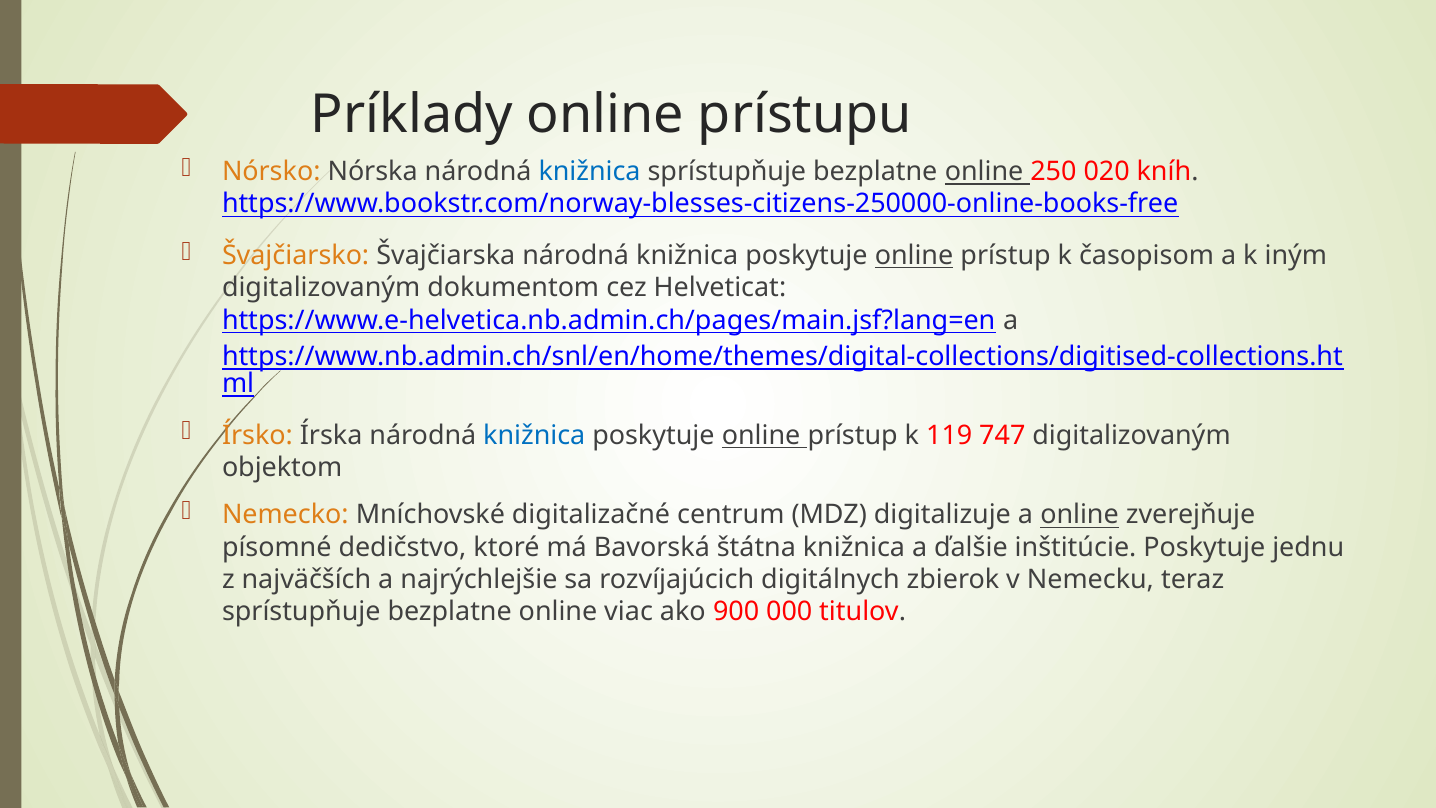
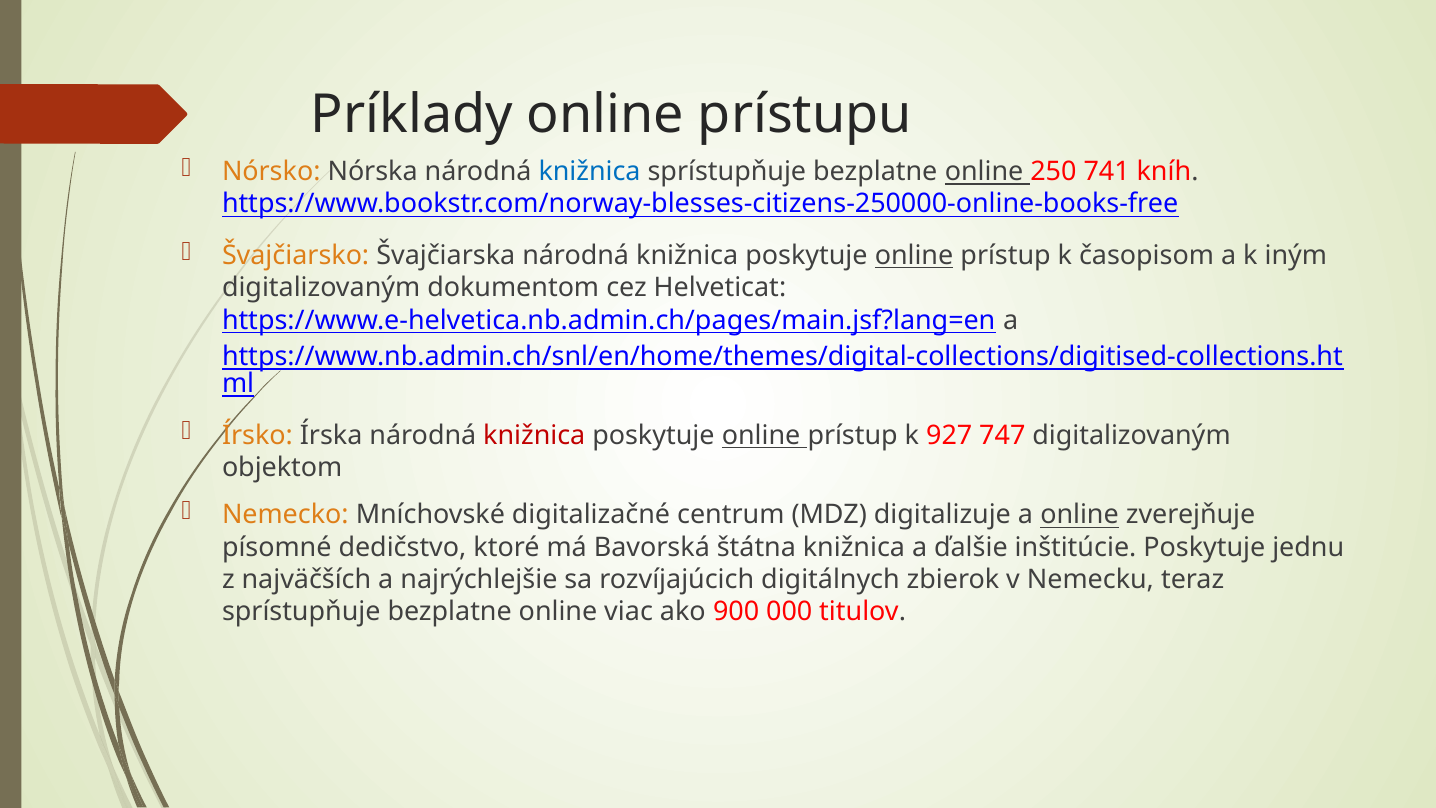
020: 020 -> 741
knižnica at (534, 435) colour: blue -> red
119: 119 -> 927
